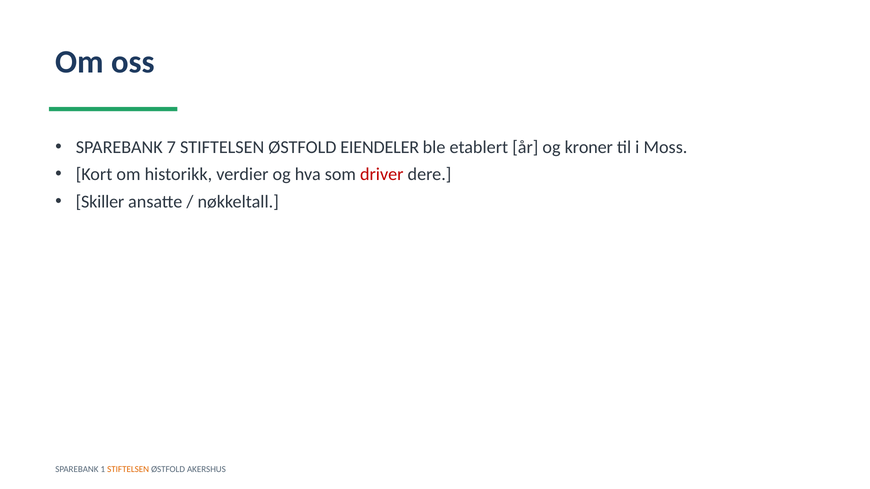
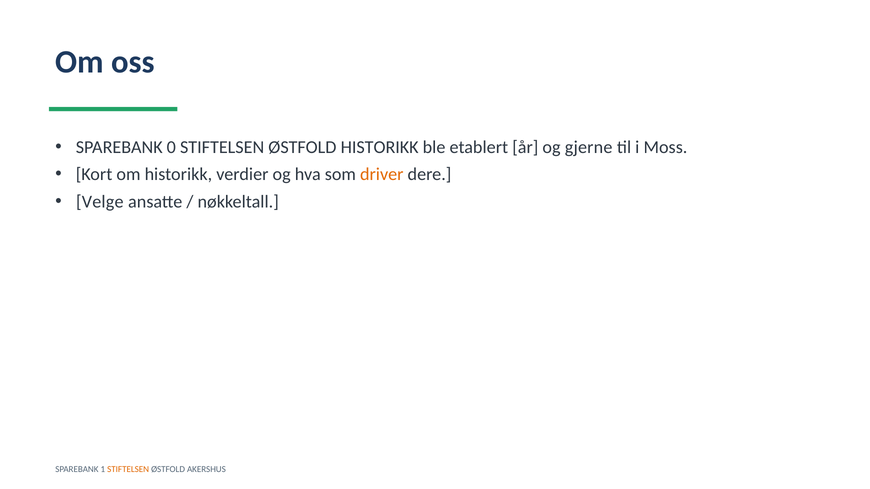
7: 7 -> 0
ØSTFOLD EIENDELER: EIENDELER -> HISTORIKK
kroner: kroner -> gjerne
driver colour: red -> orange
Skiller: Skiller -> Velge
